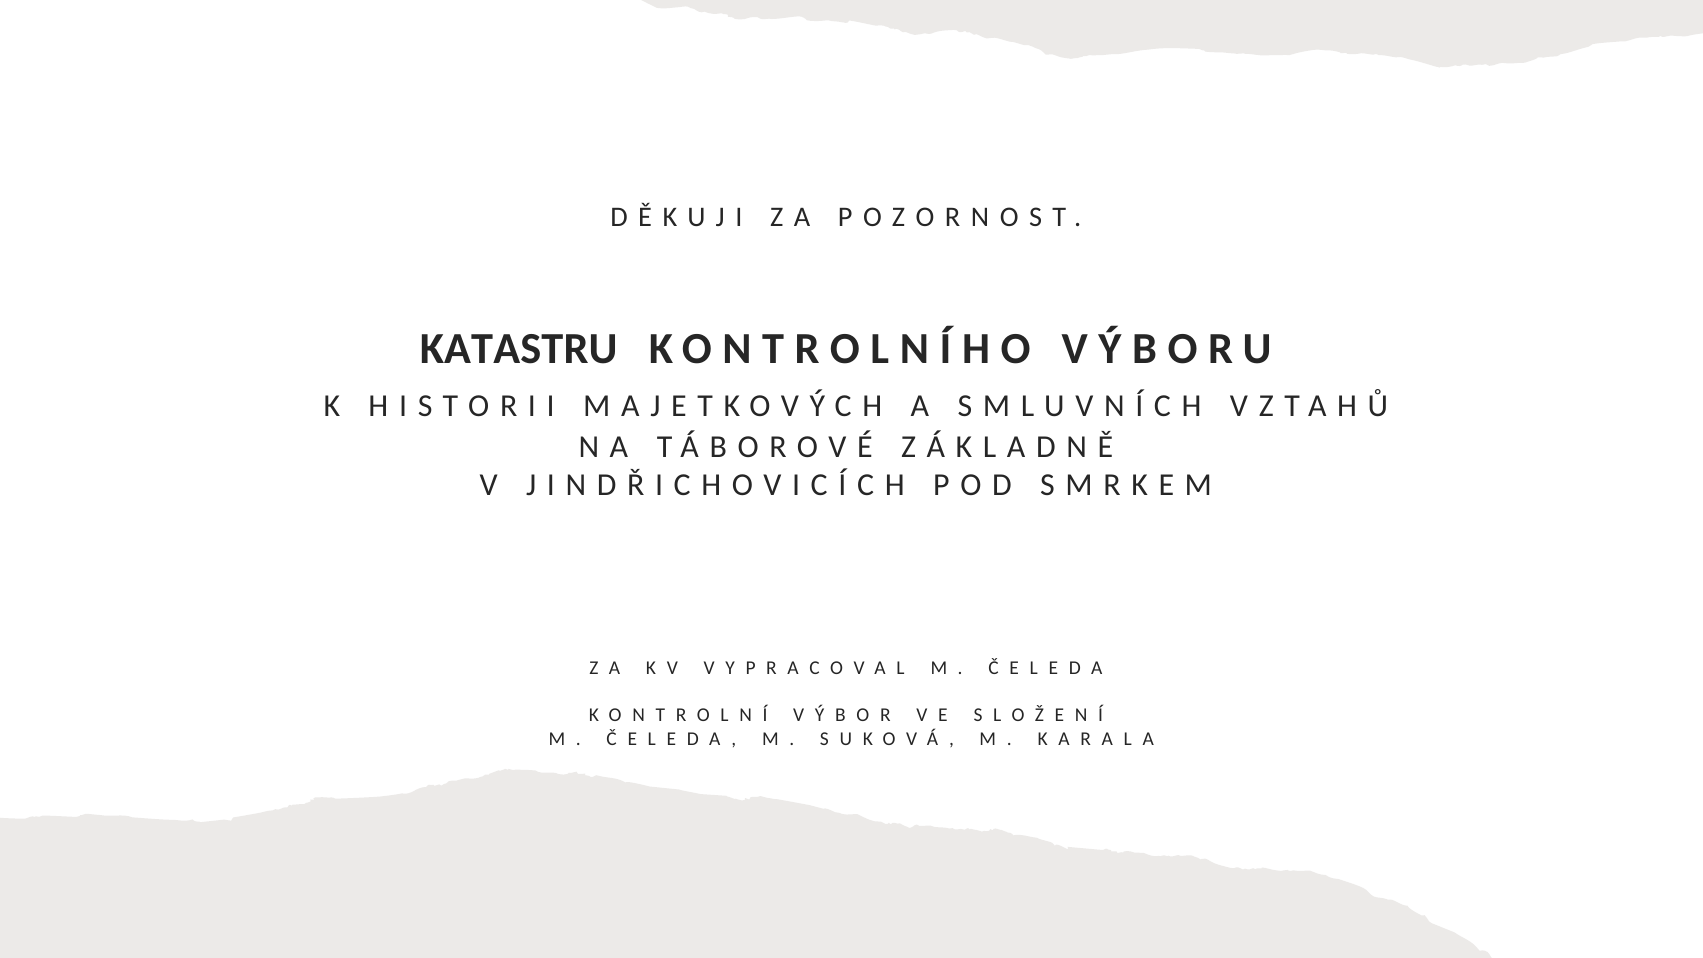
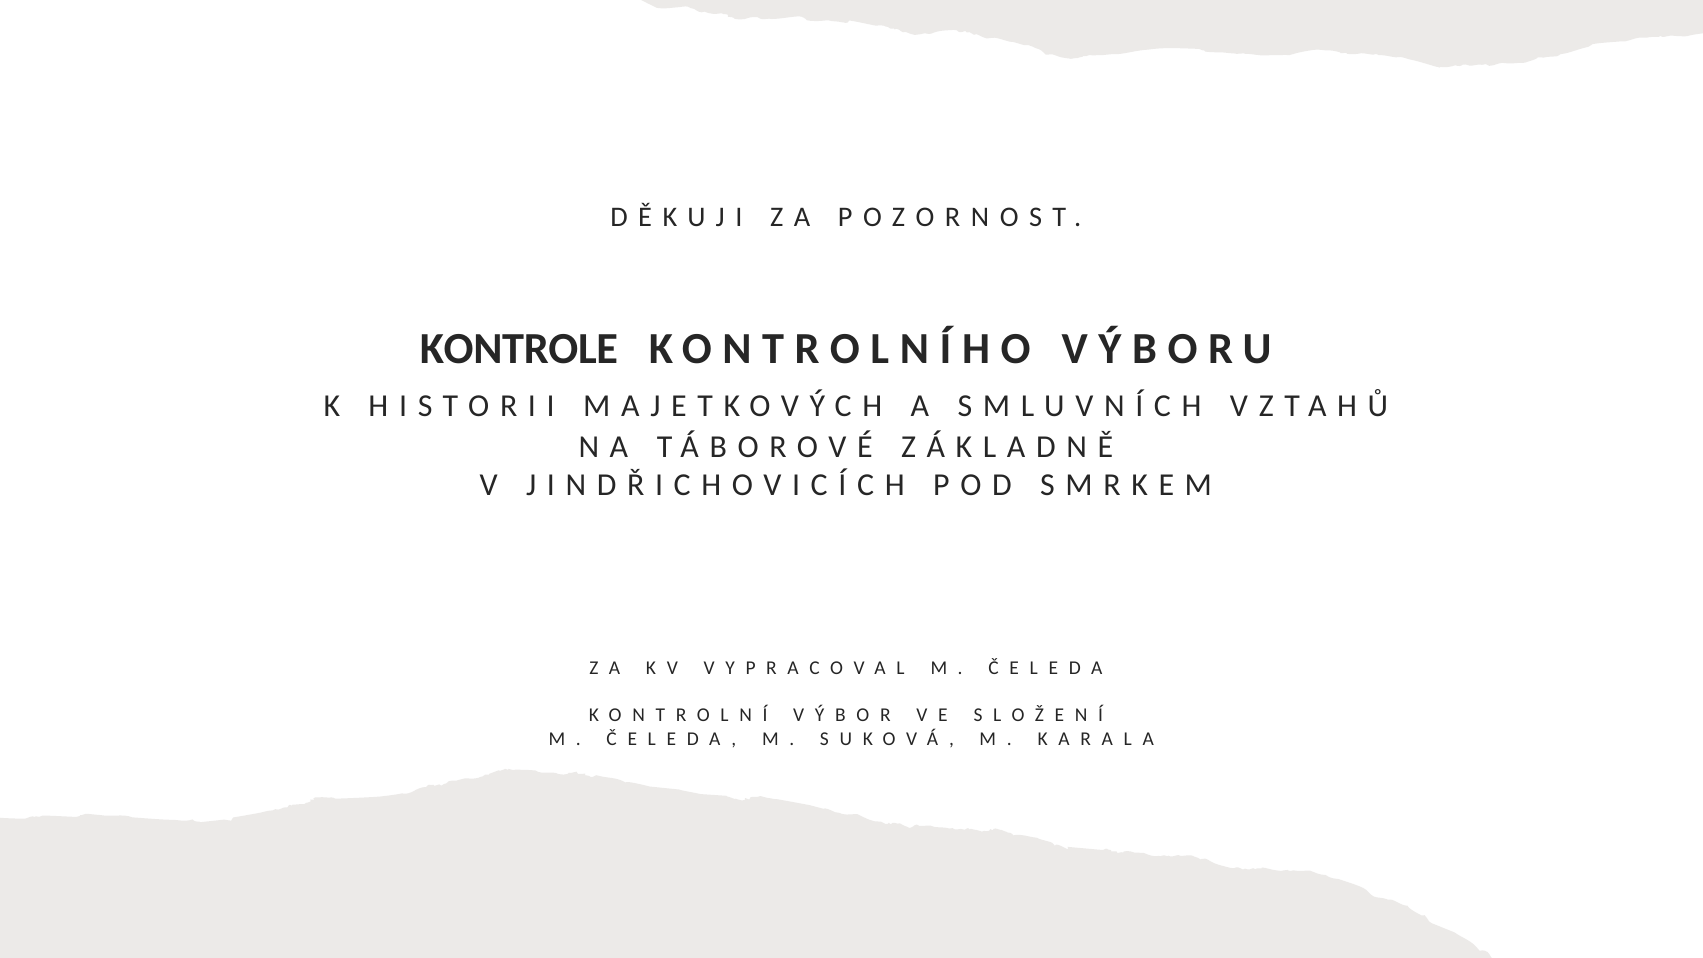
KATASTRU: KATASTRU -> KONTROLE
